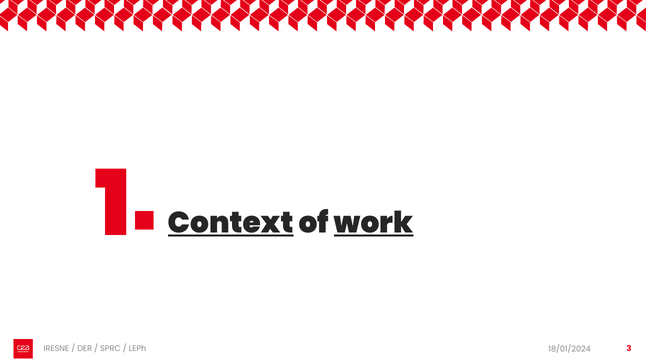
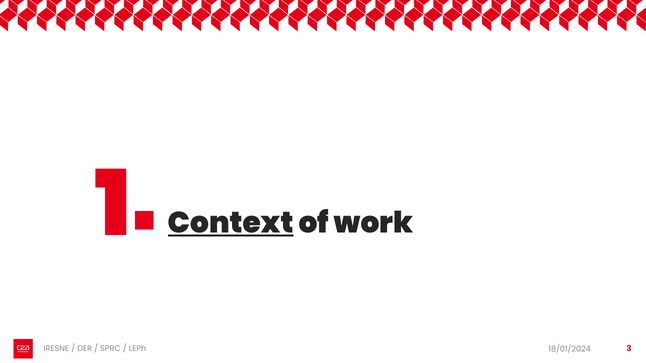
work underline: present -> none
